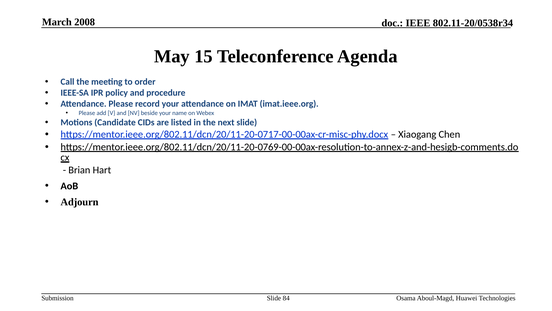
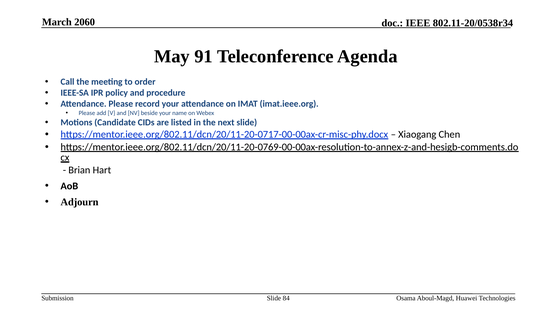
2008: 2008 -> 2060
15: 15 -> 91
